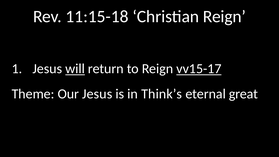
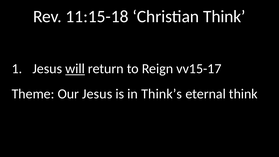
Christian Reign: Reign -> Think
vv15-17 underline: present -> none
eternal great: great -> think
